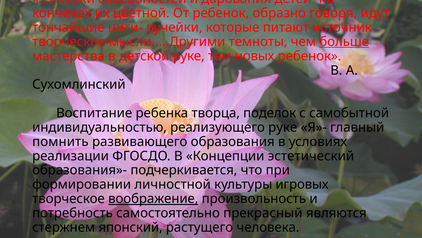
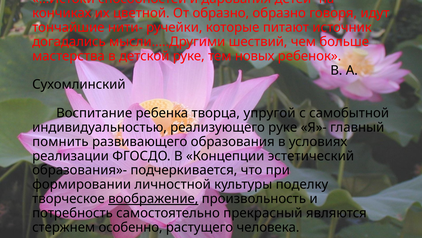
От ребенок: ребенок -> образно
творческое at (69, 42): творческое -> догадались
темноты: темноты -> шествий
больше underline: present -> none
поделок: поделок -> упругой
игровых: игровых -> поделку
японский: японский -> особенно
